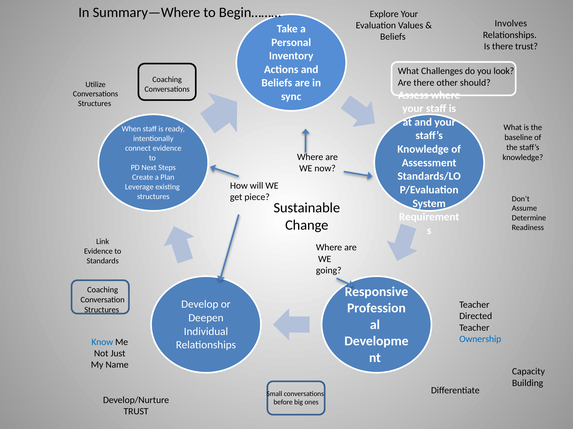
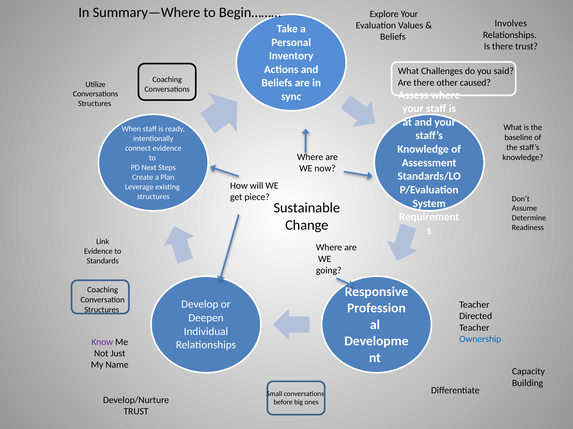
look: look -> said
should: should -> caused
Know colour: blue -> purple
